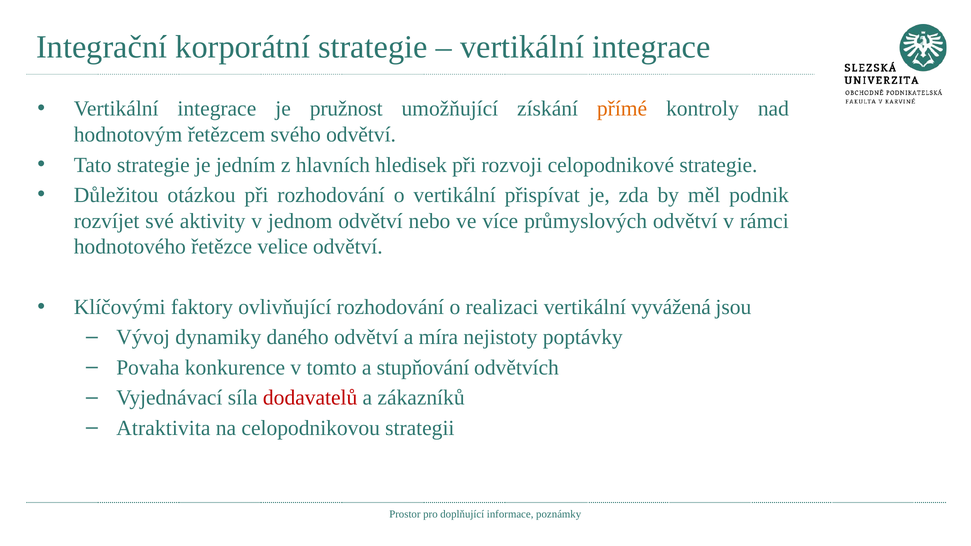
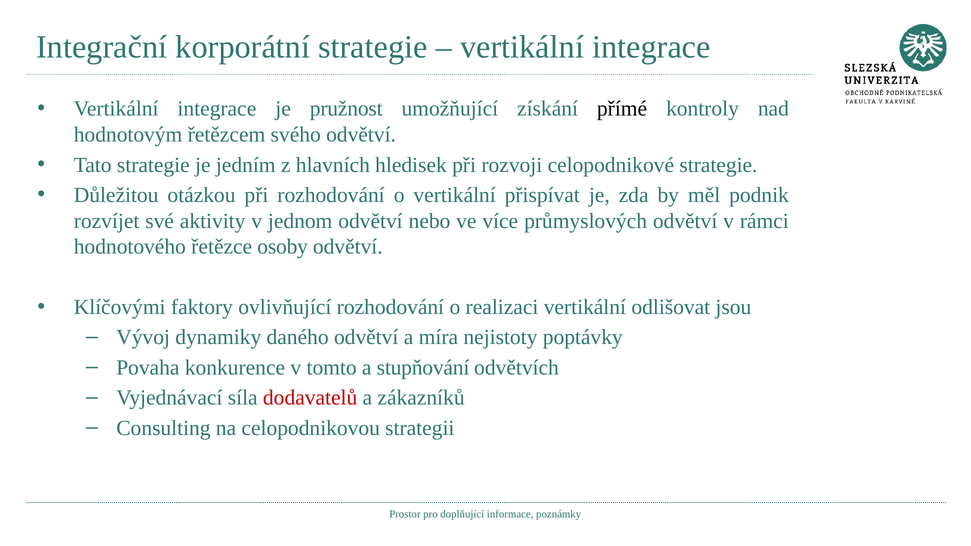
přímé colour: orange -> black
velice: velice -> osoby
vyvážená: vyvážená -> odlišovat
Atraktivita: Atraktivita -> Consulting
